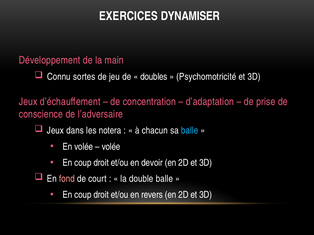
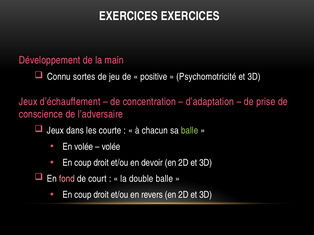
EXERCICES DYNAMISER: DYNAMISER -> EXERCICES
doubles: doubles -> positive
notera: notera -> courte
balle at (190, 131) colour: light blue -> light green
